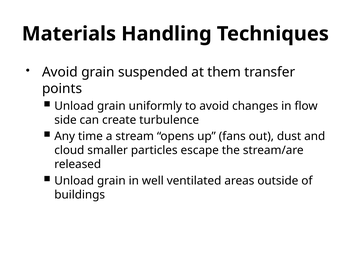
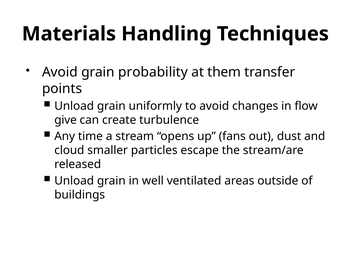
suspended: suspended -> probability
side: side -> give
